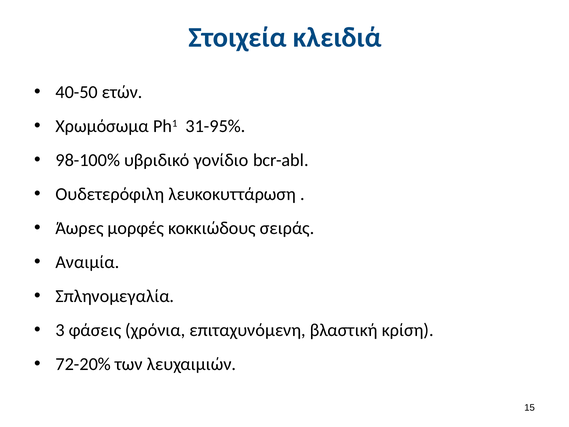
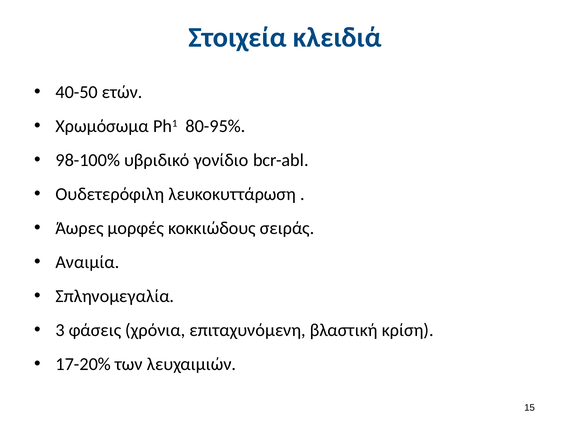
31-95%: 31-95% -> 80-95%
72-20%: 72-20% -> 17-20%
